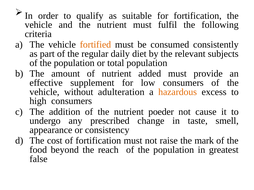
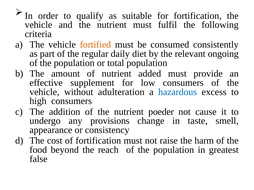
subjects: subjects -> ongoing
hazardous colour: orange -> blue
prescribed: prescribed -> provisions
mark: mark -> harm
